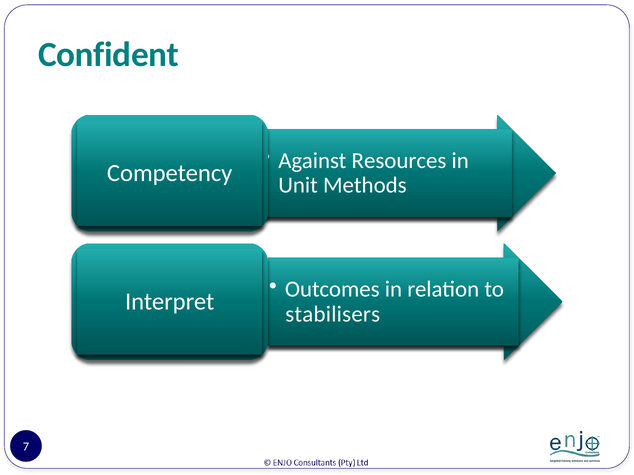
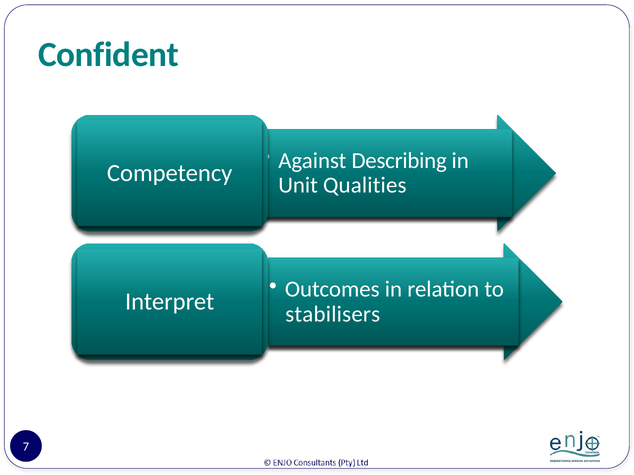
Resources: Resources -> Describing
Methods: Methods -> Qualities
